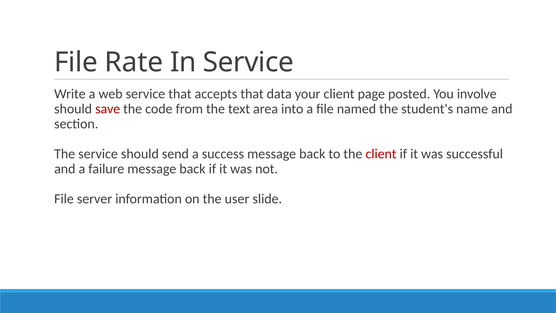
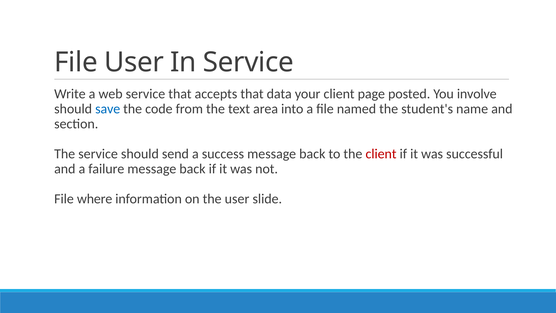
File Rate: Rate -> User
save colour: red -> blue
server: server -> where
